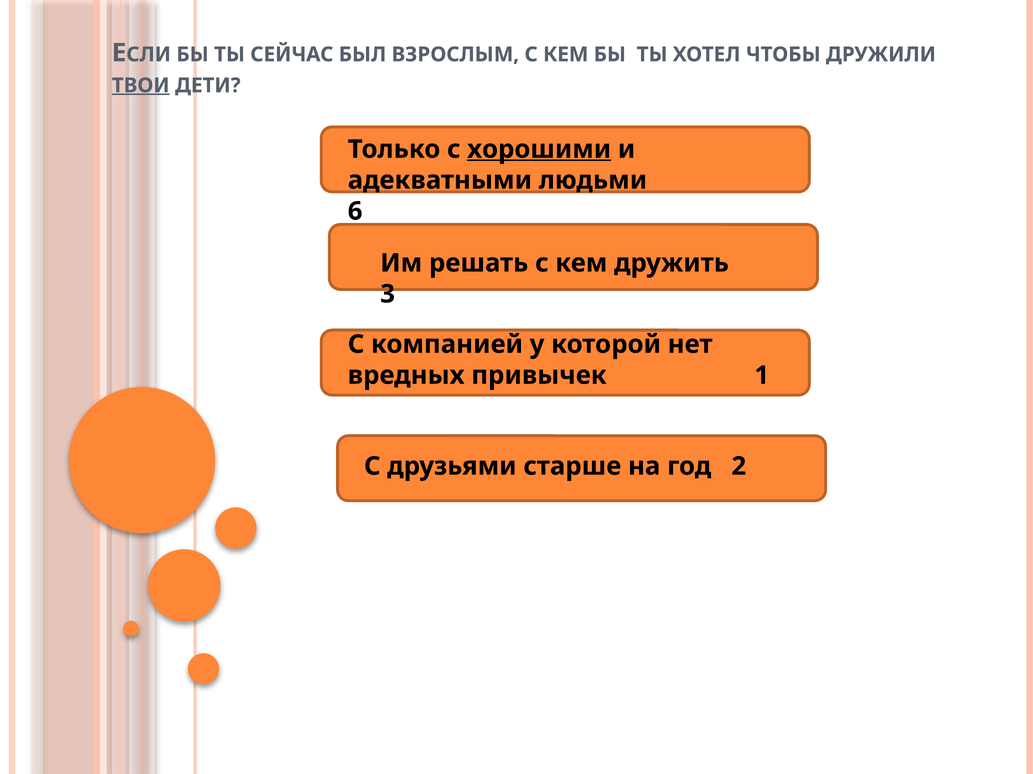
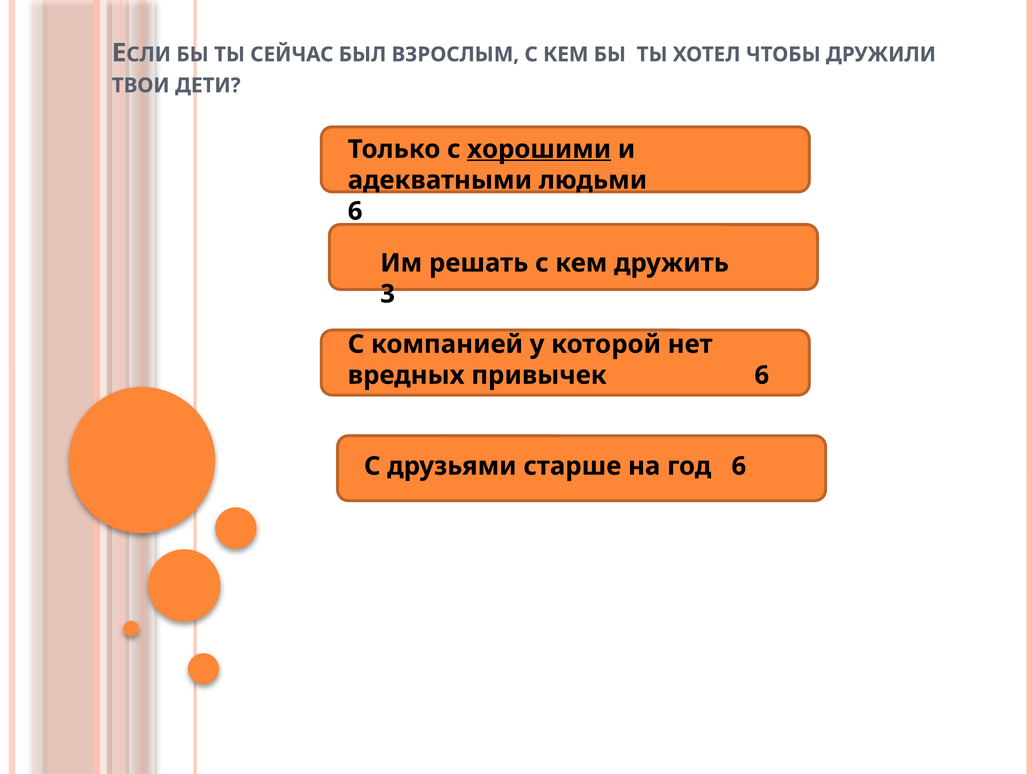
ТВОИ underline: present -> none
привычек 1: 1 -> 6
год 2: 2 -> 6
